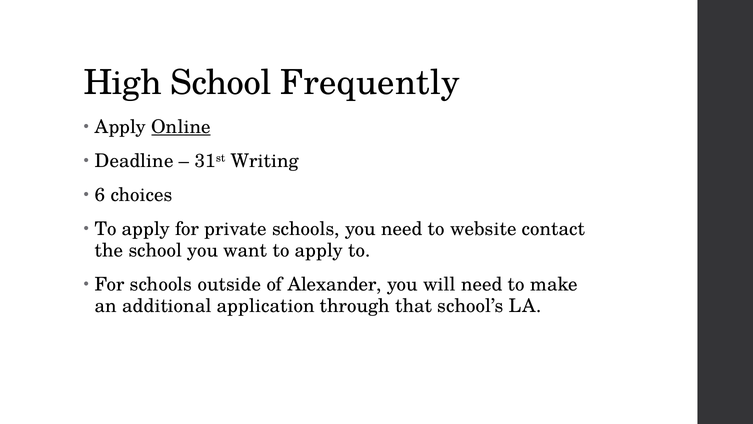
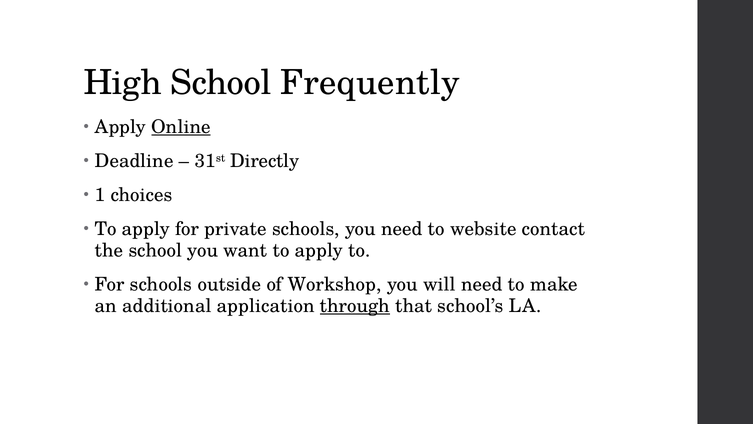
Writing: Writing -> Directly
6: 6 -> 1
Alexander: Alexander -> Workshop
through underline: none -> present
